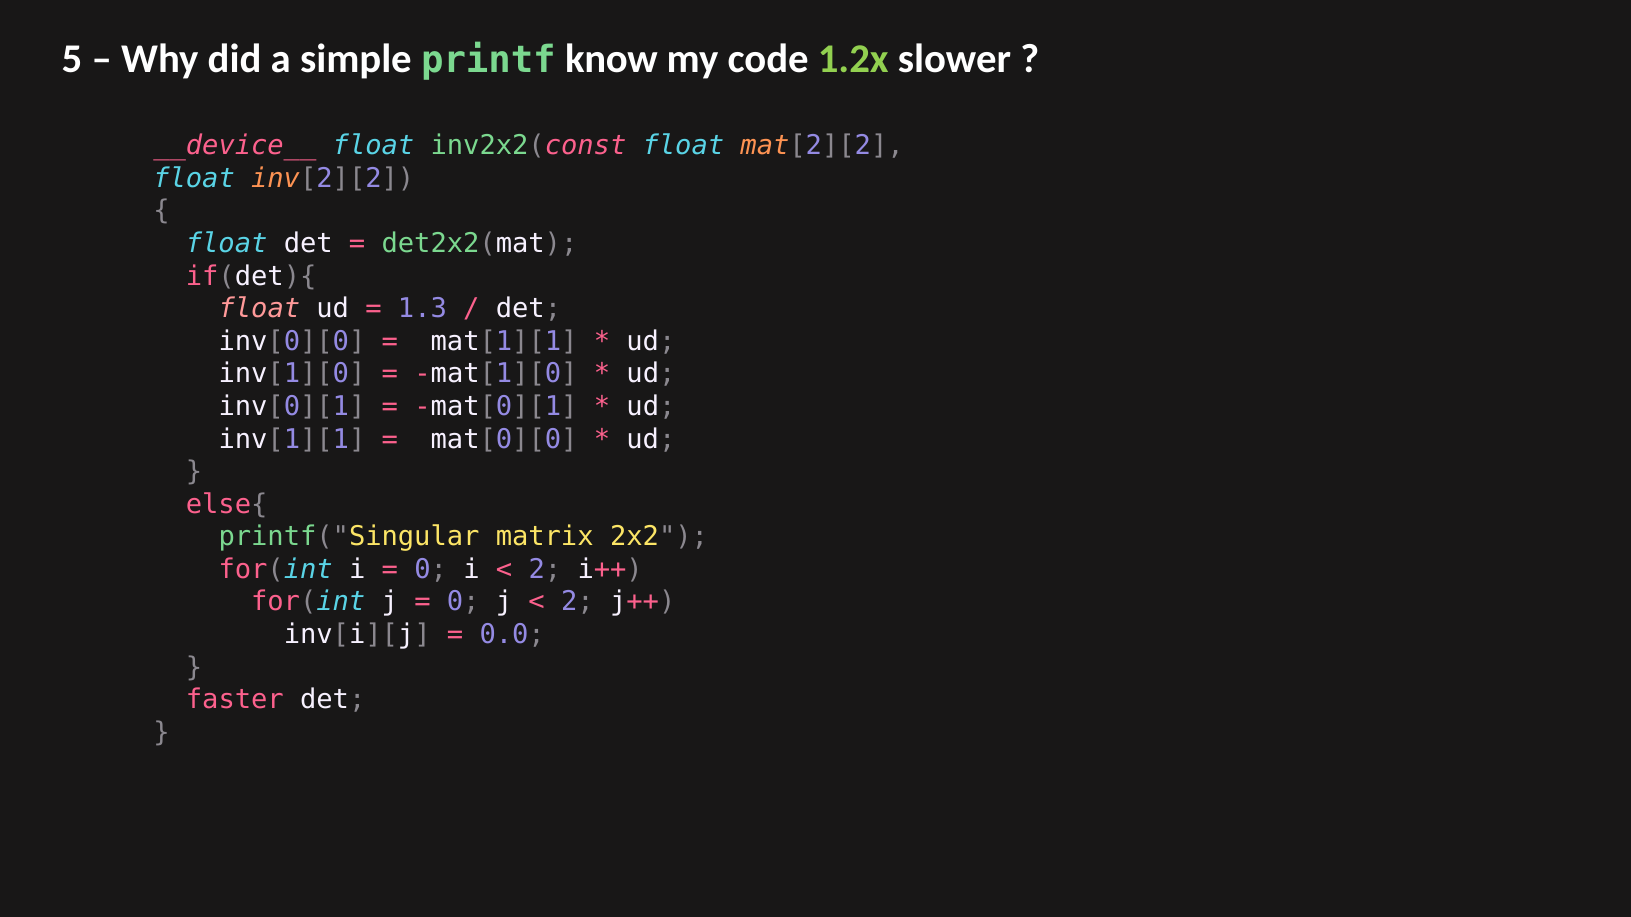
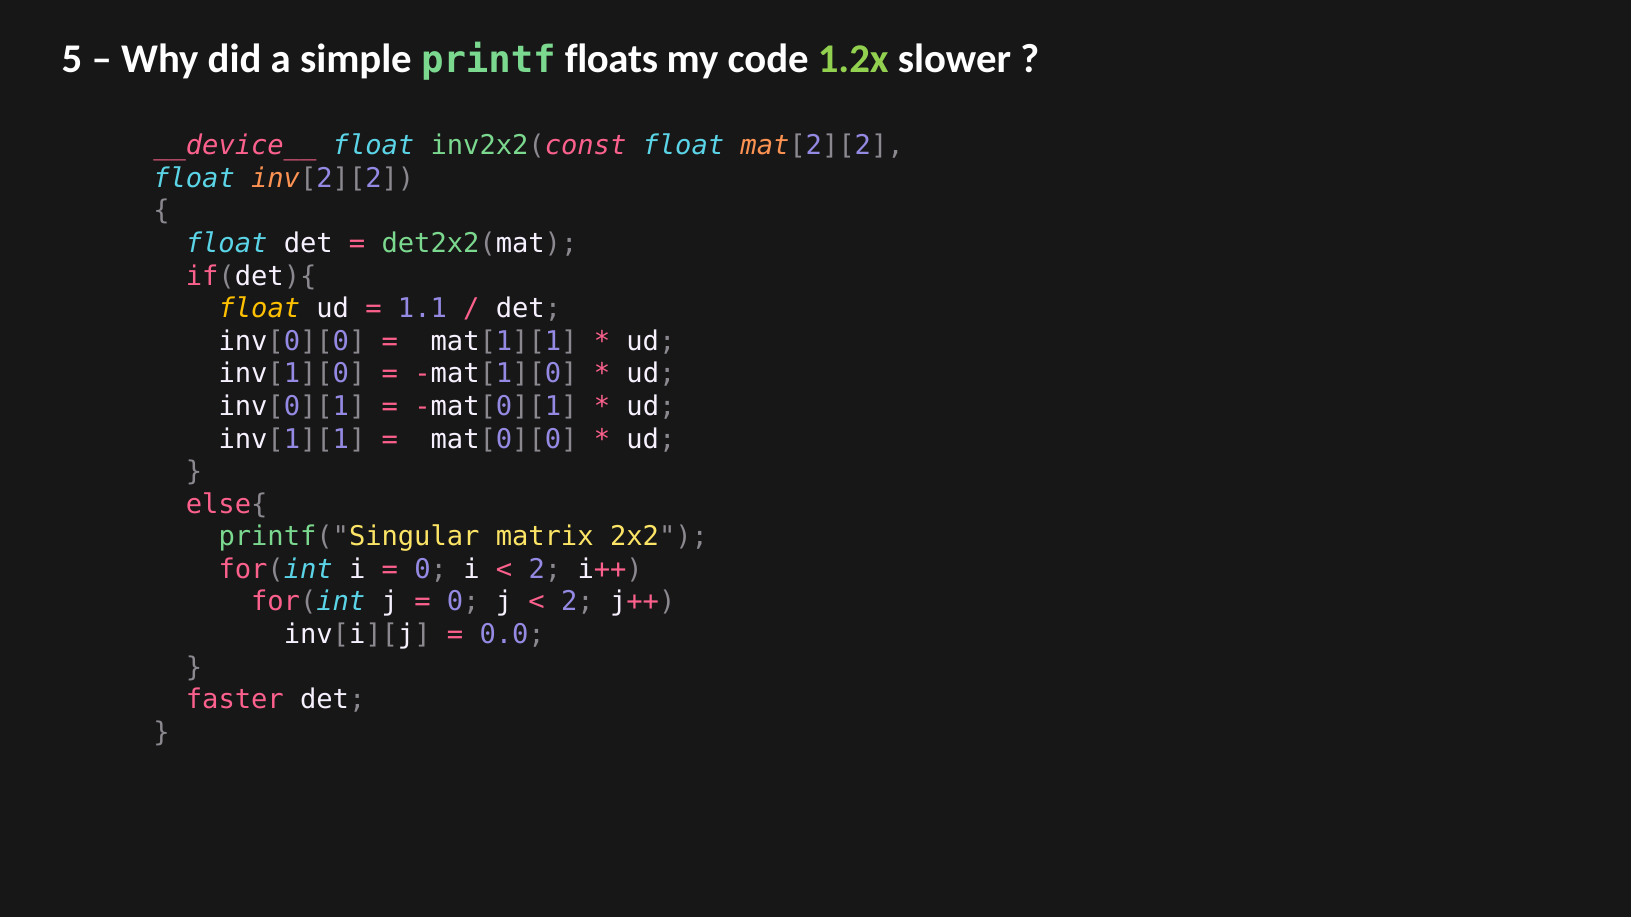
know: know -> floats
float at (259, 309) colour: pink -> yellow
1.3: 1.3 -> 1.1
